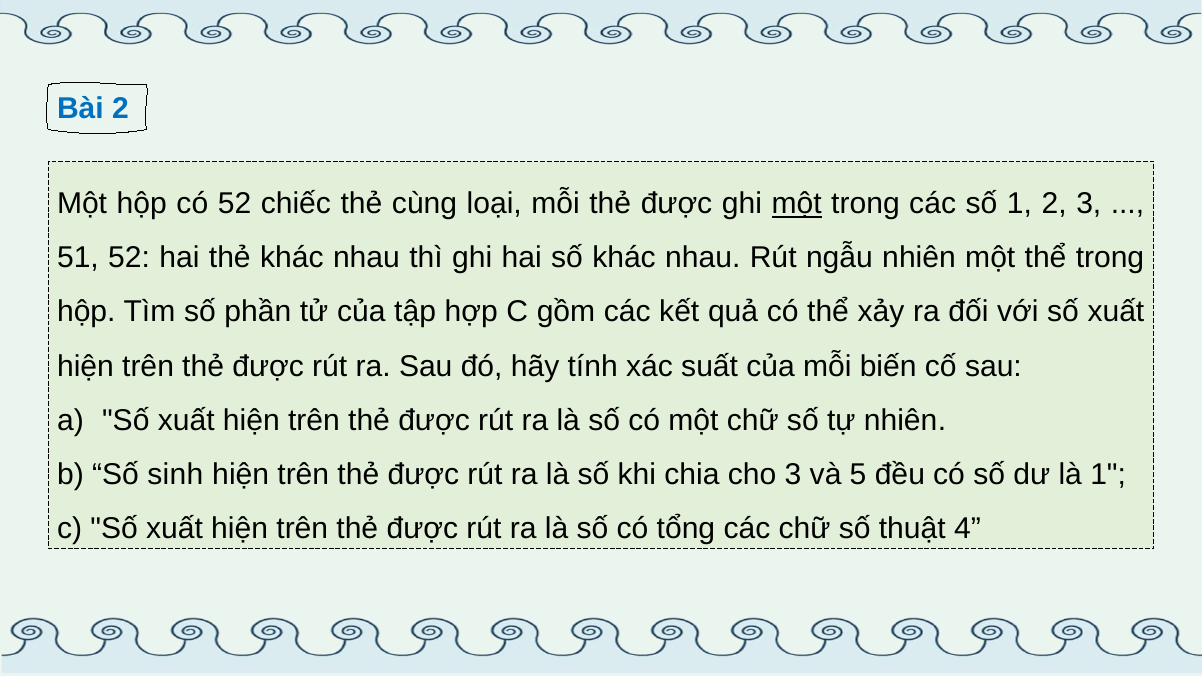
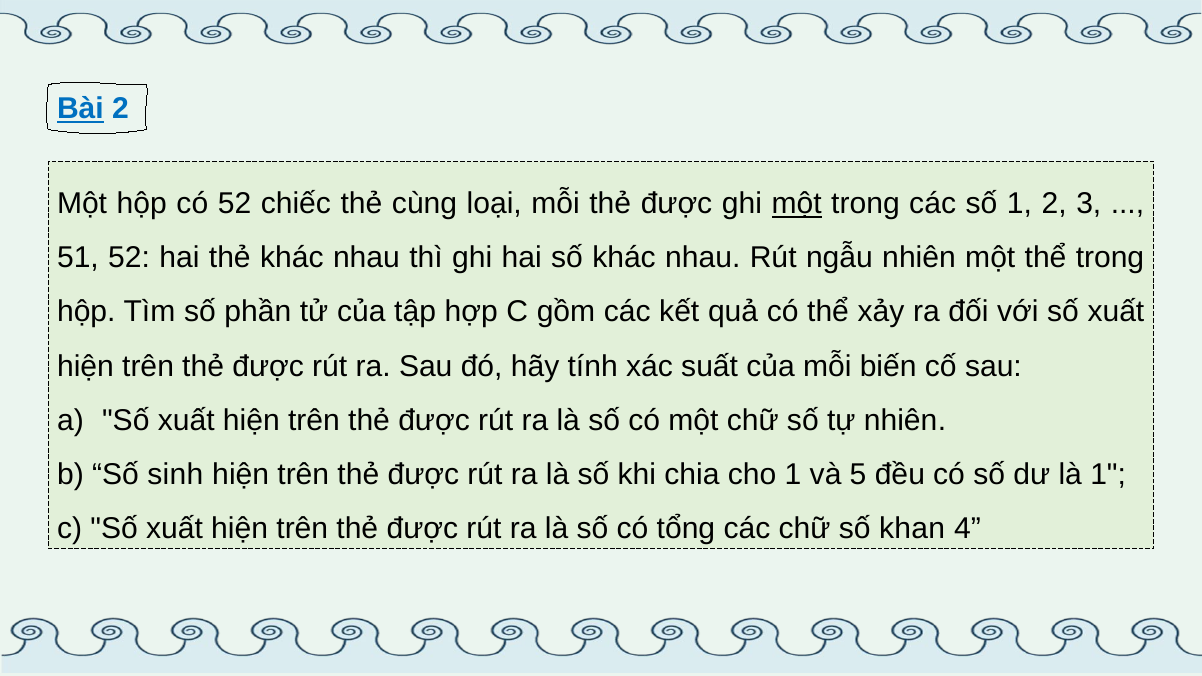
Bài underline: none -> present
cho 3: 3 -> 1
thuật: thuật -> khan
